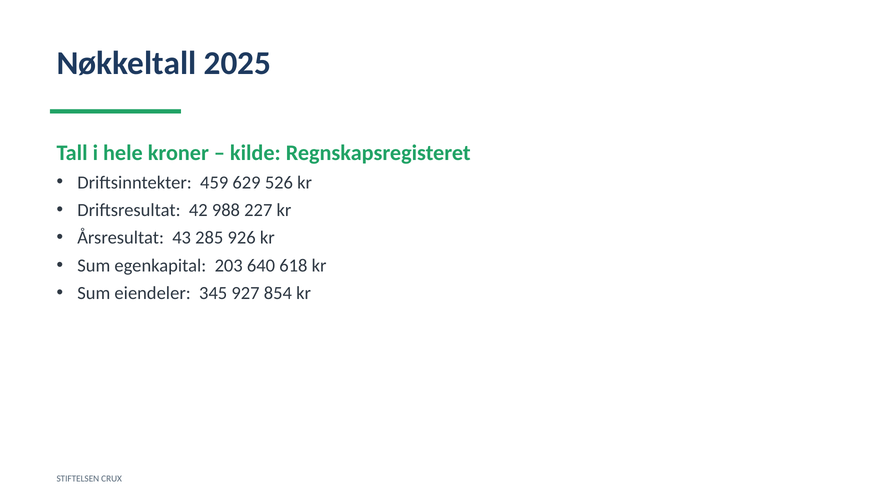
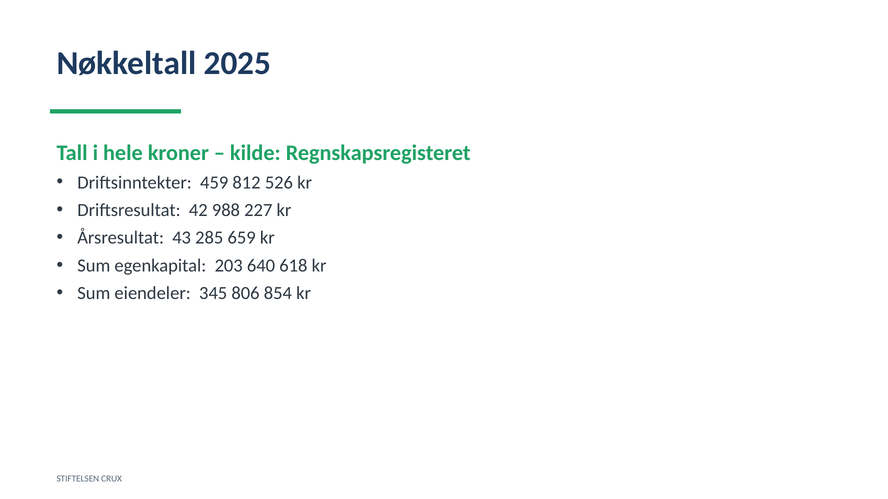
629: 629 -> 812
926: 926 -> 659
927: 927 -> 806
